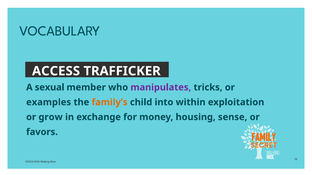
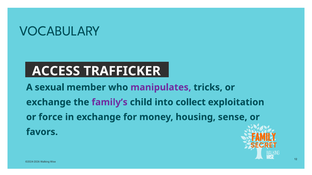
examples at (49, 102): examples -> exchange
family’s colour: orange -> purple
within: within -> collect
grow: grow -> force
